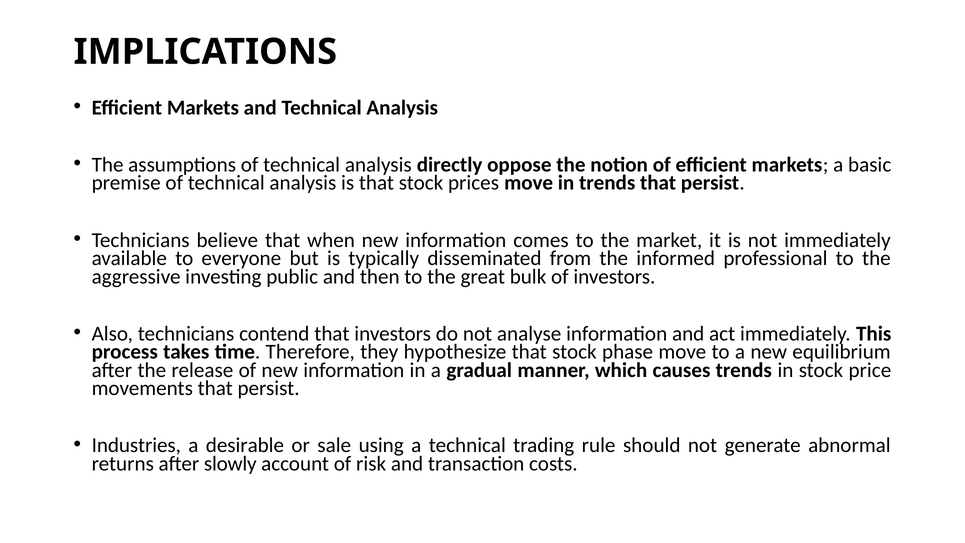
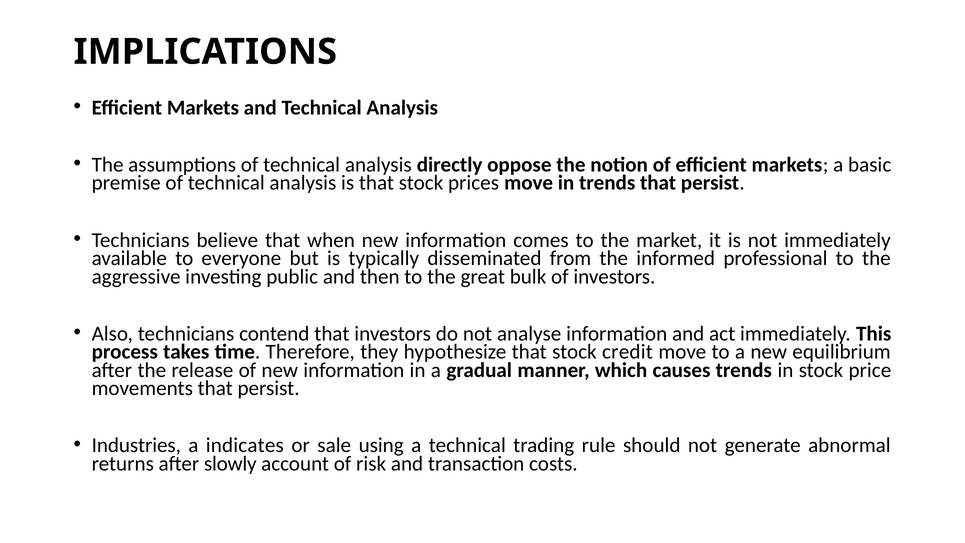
phase: phase -> credit
desirable: desirable -> indicates
